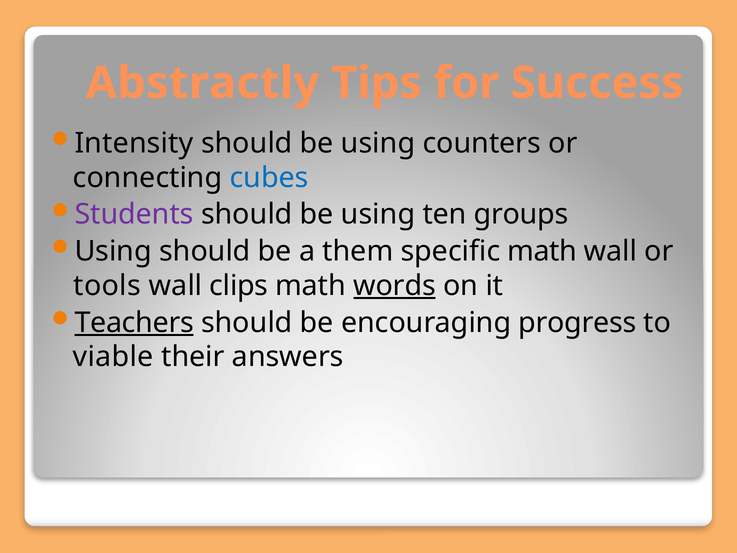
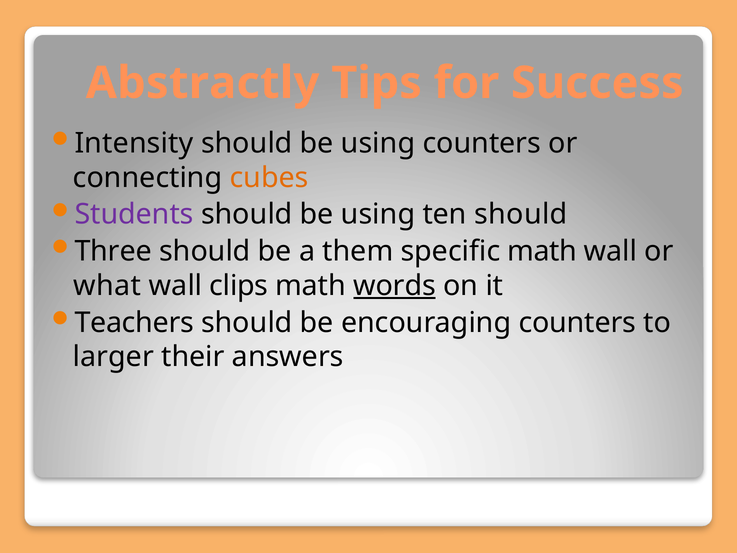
cubes colour: blue -> orange
ten groups: groups -> should
Using at (113, 251): Using -> Three
tools: tools -> what
Teachers underline: present -> none
encouraging progress: progress -> counters
viable: viable -> larger
